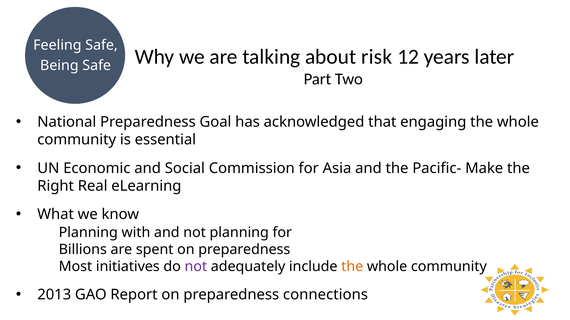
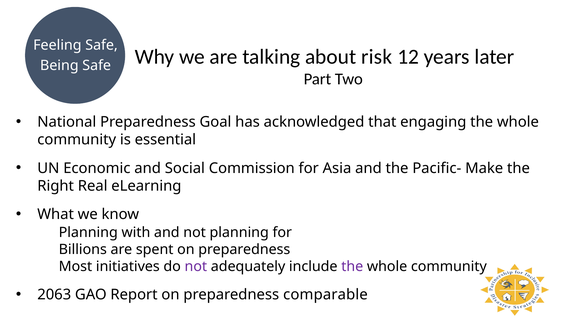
the at (352, 267) colour: orange -> purple
2013: 2013 -> 2063
connections: connections -> comparable
